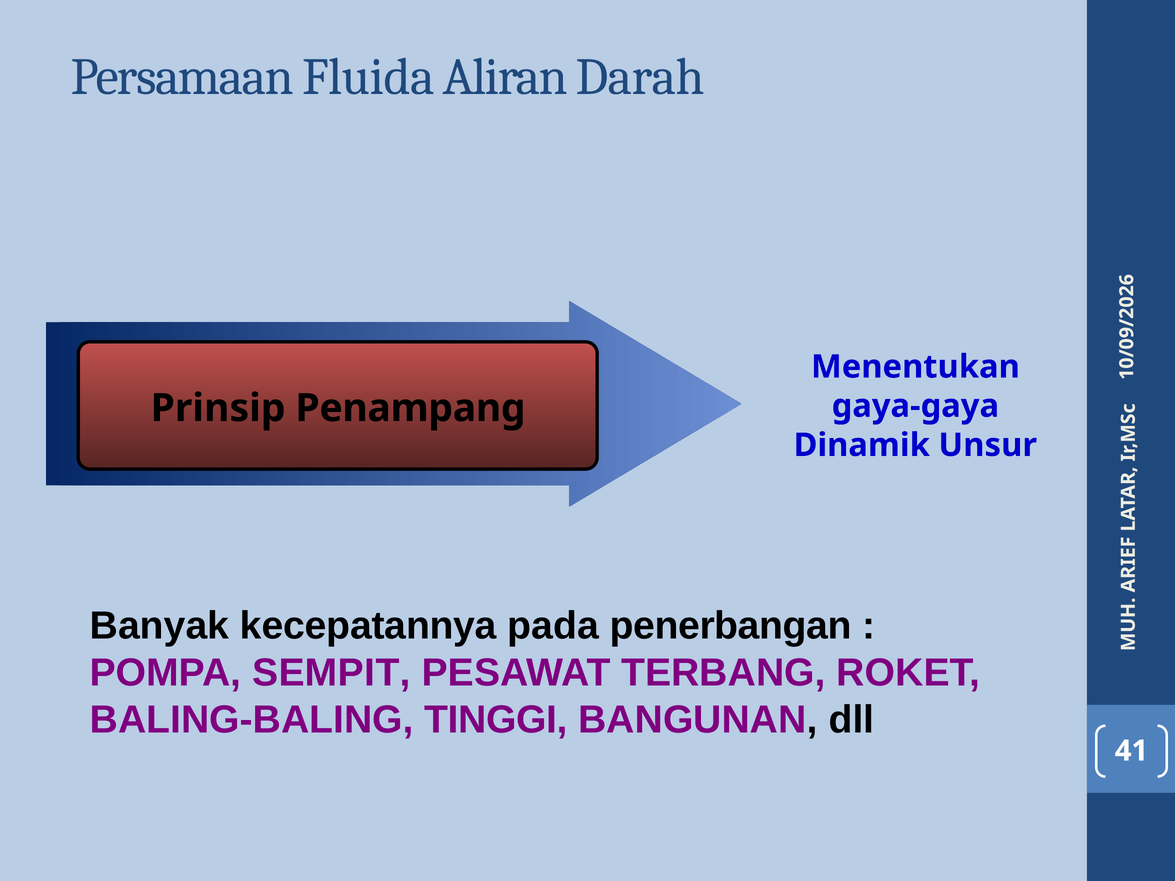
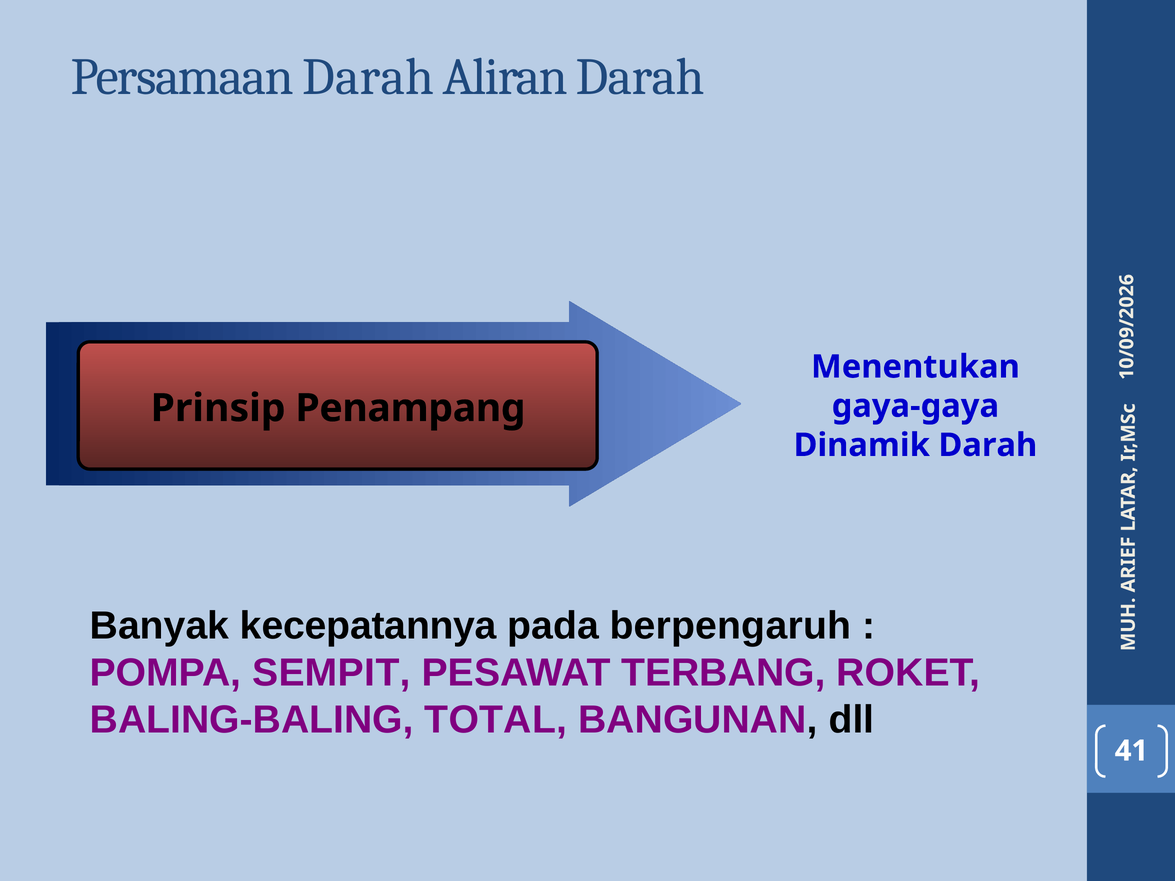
Persamaan Fluida: Fluida -> Darah
Dinamik Unsur: Unsur -> Darah
penerbangan: penerbangan -> berpengaruh
TINGGI: TINGGI -> TOTAL
